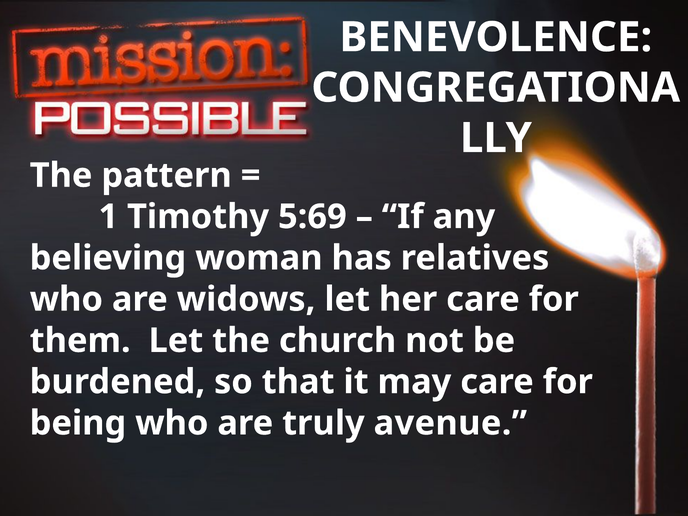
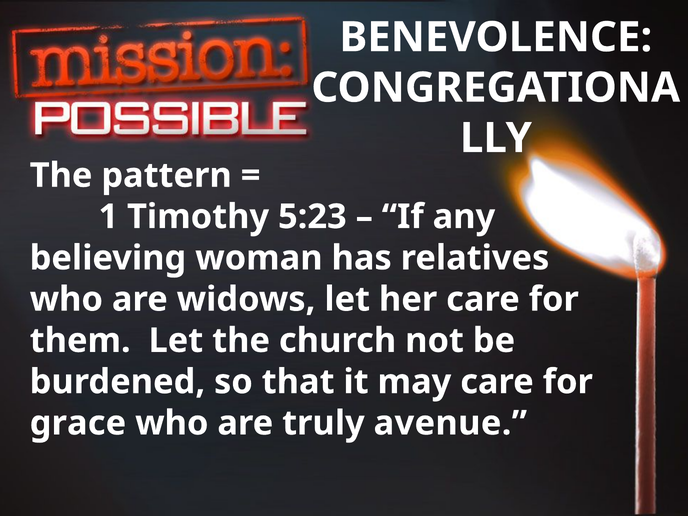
5:69: 5:69 -> 5:23
being: being -> grace
